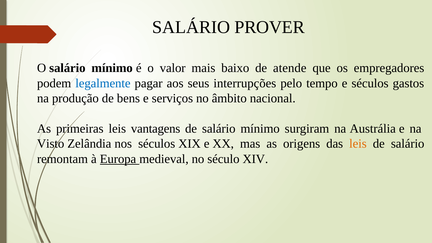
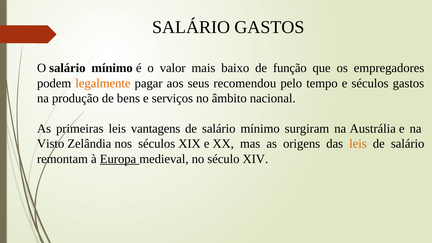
SALÁRIO PROVER: PROVER -> GASTOS
atende: atende -> função
legalmente colour: blue -> orange
interrupções: interrupções -> recomendou
